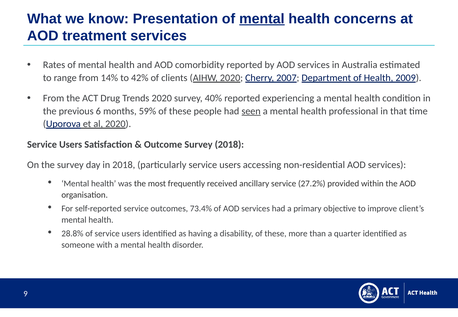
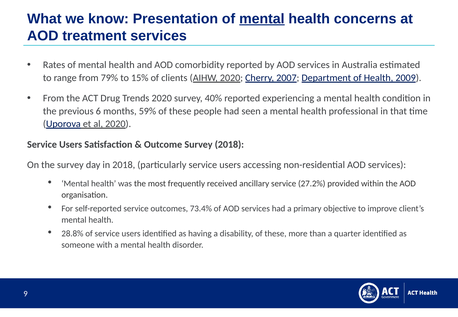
14%: 14% -> 79%
42%: 42% -> 15%
seen underline: present -> none
